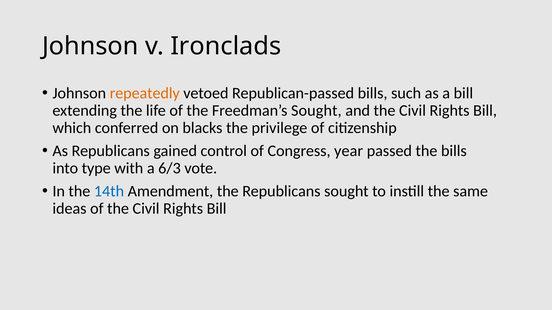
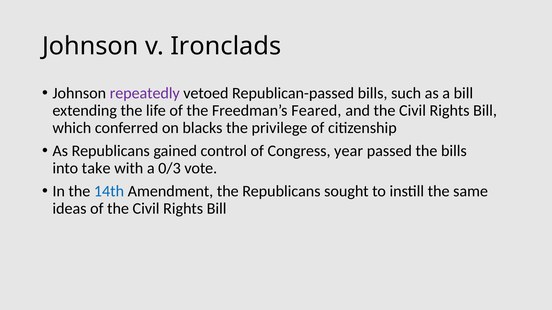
repeatedly colour: orange -> purple
Freedman’s Sought: Sought -> Feared
type: type -> take
6/3: 6/3 -> 0/3
